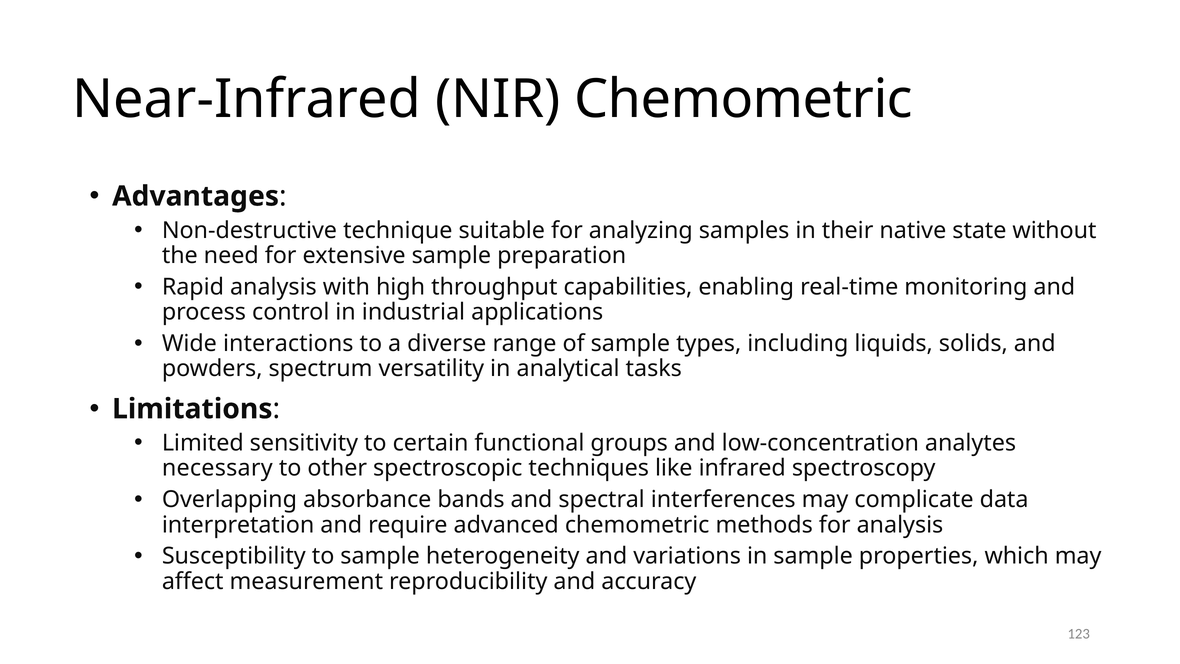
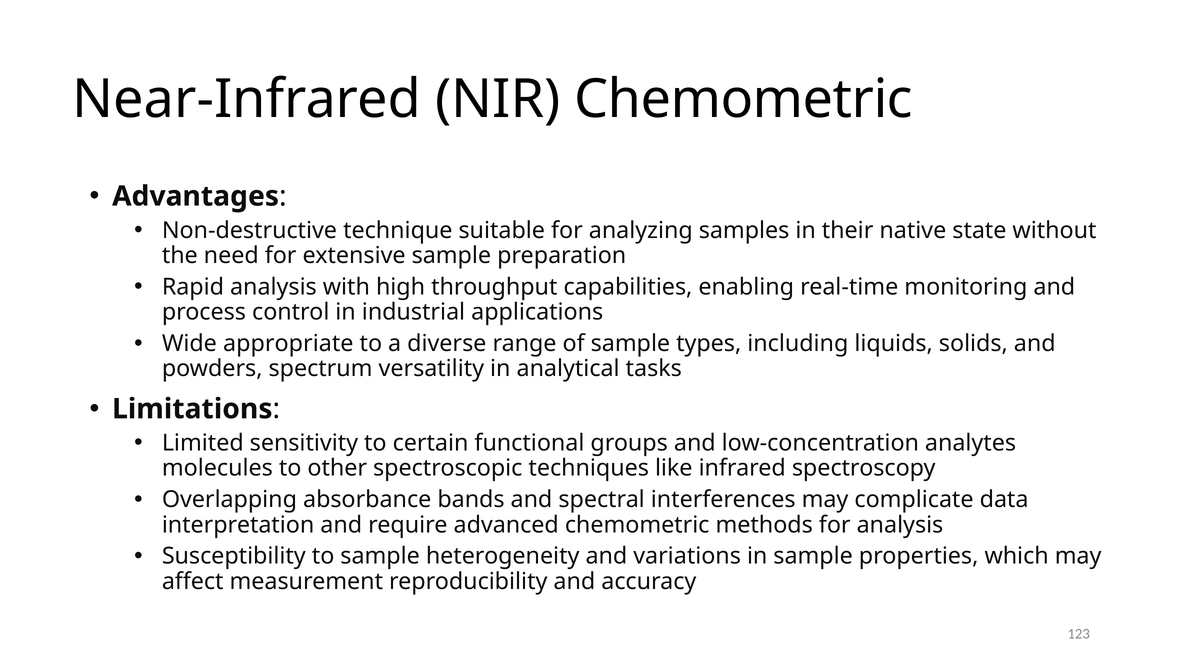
interactions: interactions -> appropriate
necessary: necessary -> molecules
